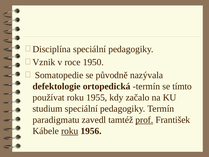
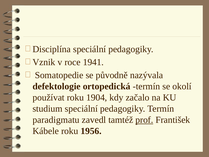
1950: 1950 -> 1941
tímto: tímto -> okolí
1955: 1955 -> 1904
roku at (70, 131) underline: present -> none
